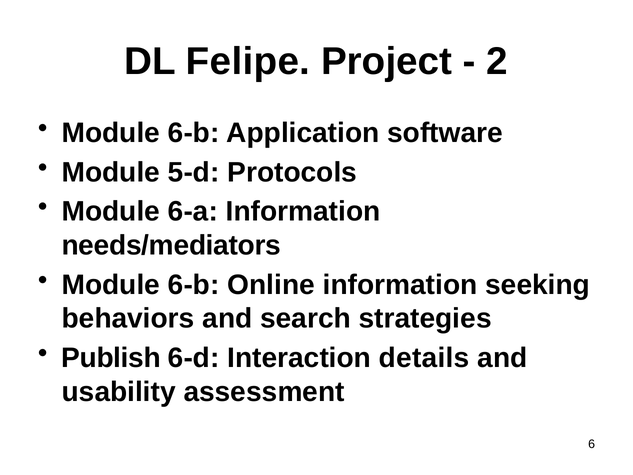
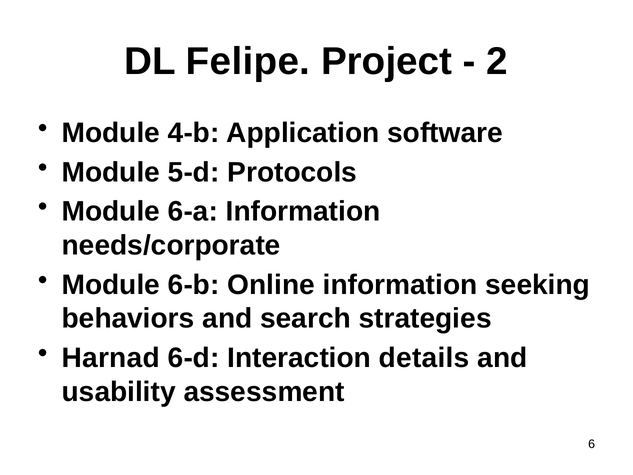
6-b at (194, 133): 6-b -> 4-b
needs/mediators: needs/mediators -> needs/corporate
Publish: Publish -> Harnad
